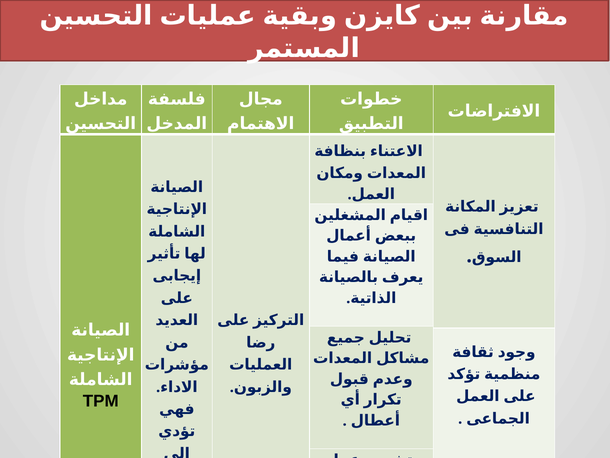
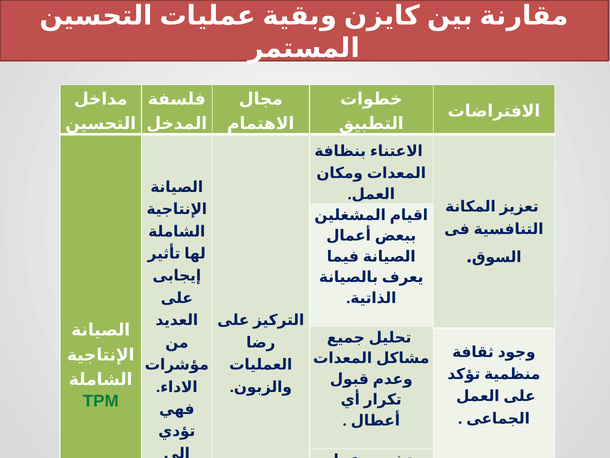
TPM colour: black -> green
